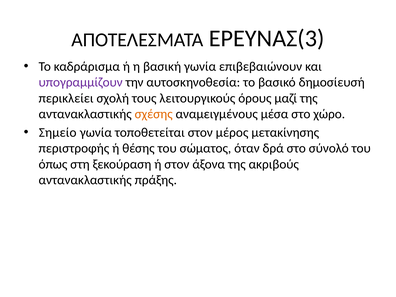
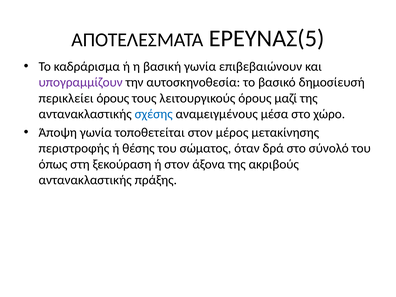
ΕΡΕΥΝΑΣ(3: ΕΡΕΥΝΑΣ(3 -> ΕΡΕΥΝΑΣ(5
περικλείει σχολή: σχολή -> όρους
σχέσης colour: orange -> blue
Σημείο: Σημείο -> Άποψη
